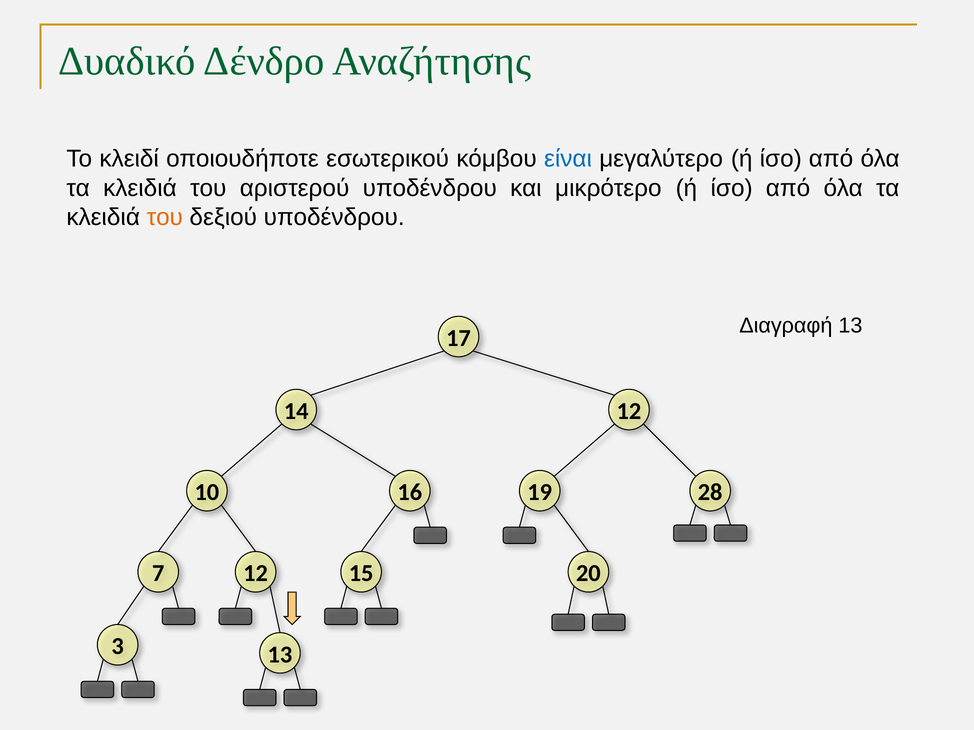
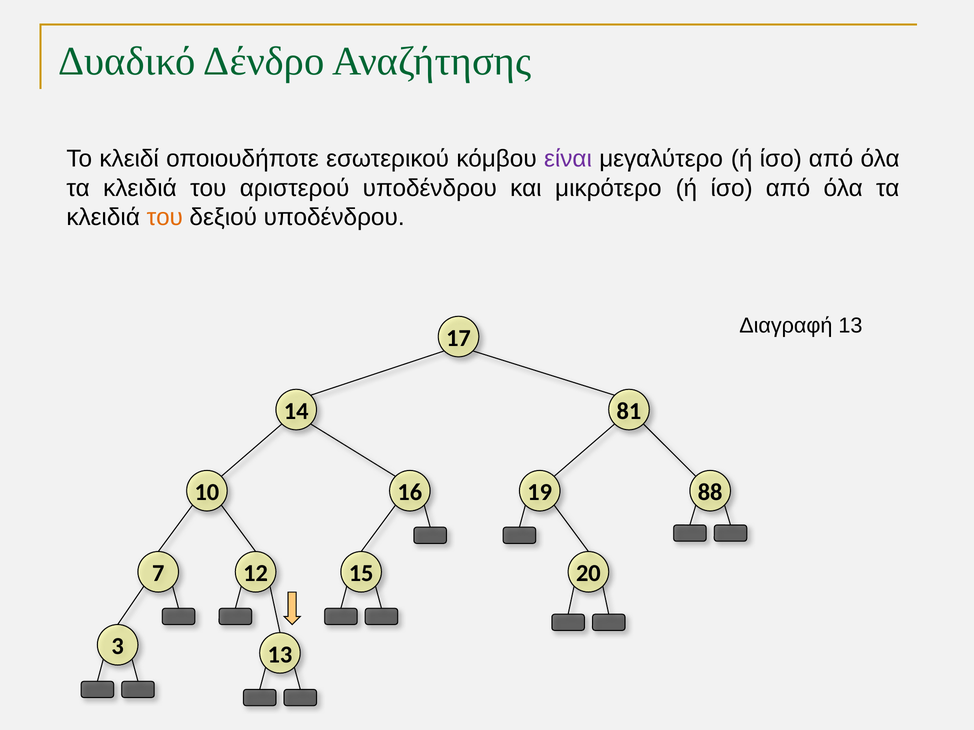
είναι colour: blue -> purple
14 12: 12 -> 81
28: 28 -> 88
